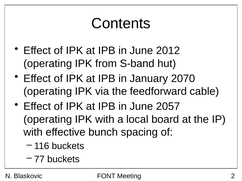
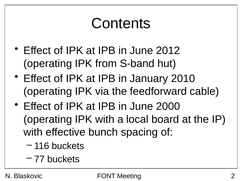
2070: 2070 -> 2010
2057: 2057 -> 2000
